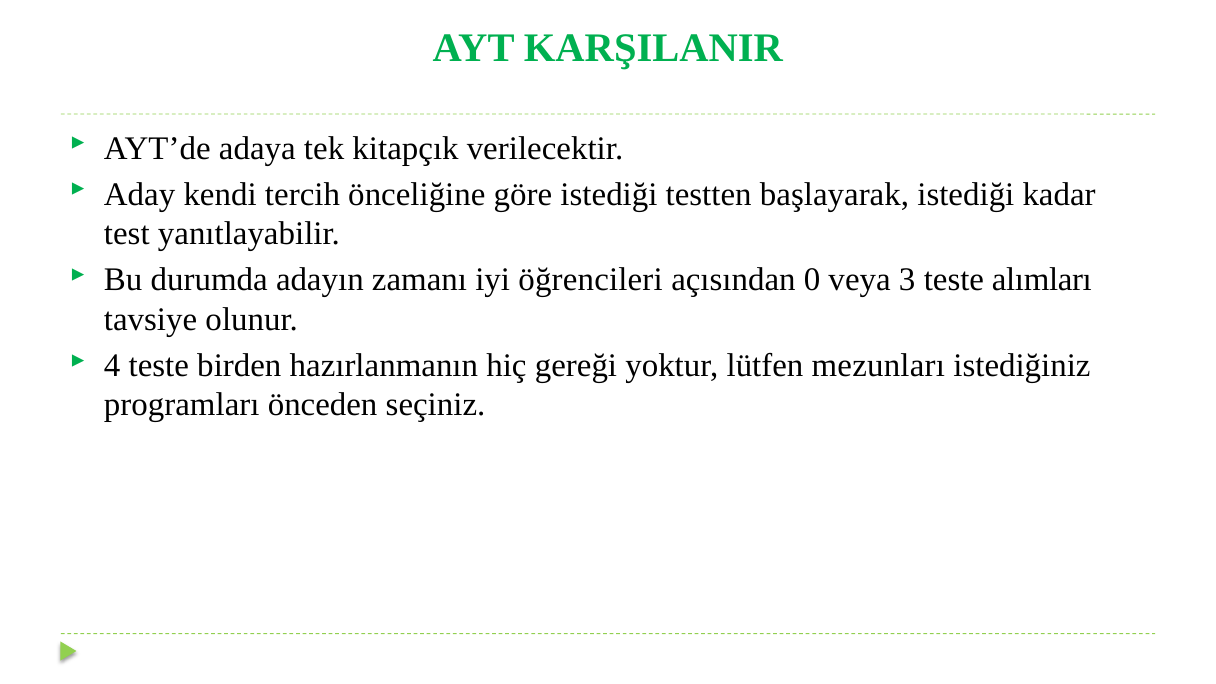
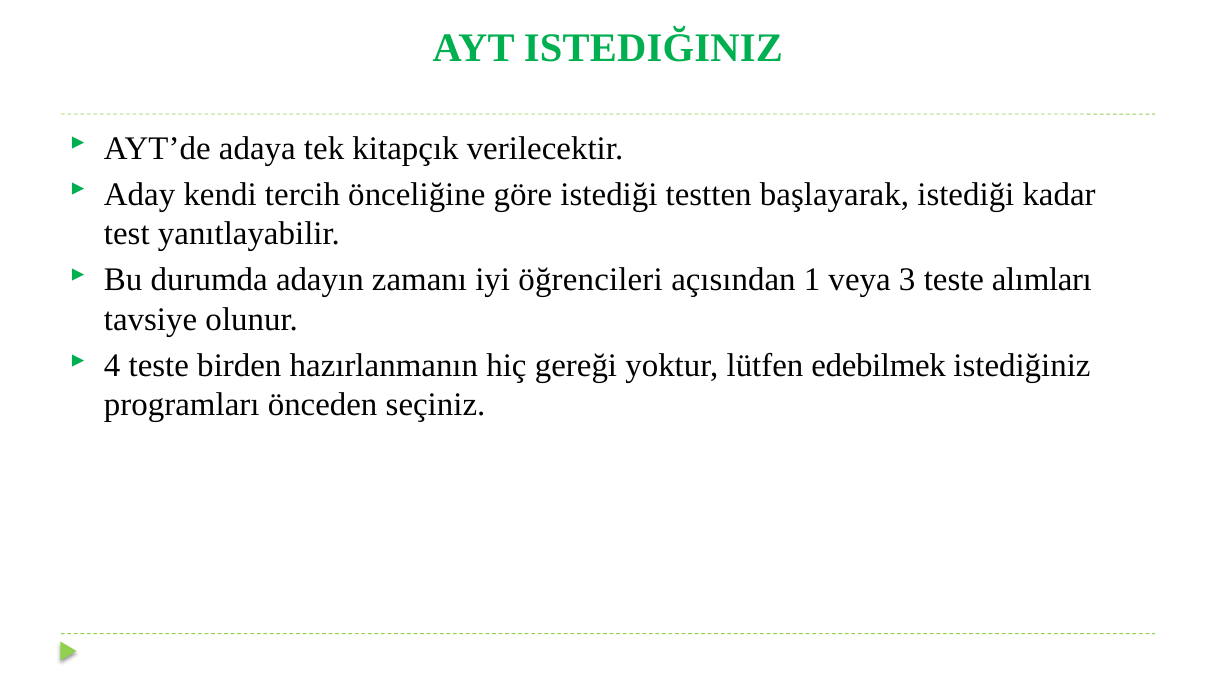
AYT KARŞILANIR: KARŞILANIR -> ISTEDIĞINIZ
0: 0 -> 1
mezunları: mezunları -> edebilmek
